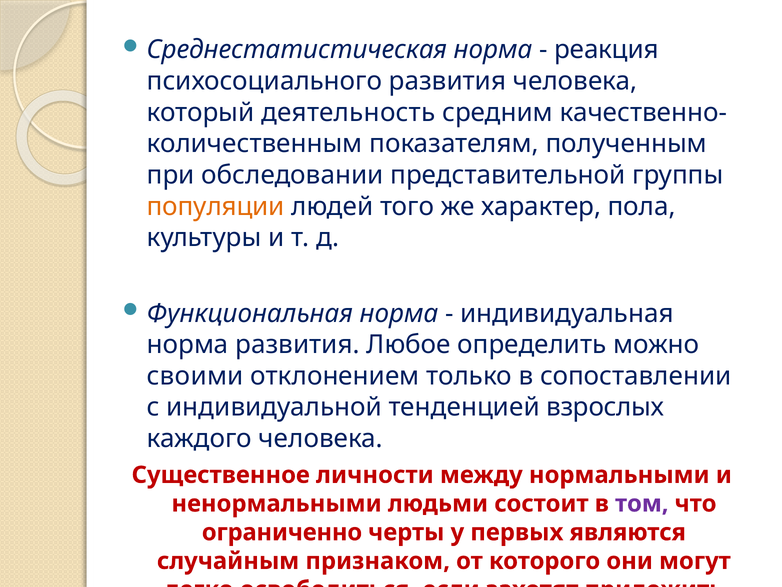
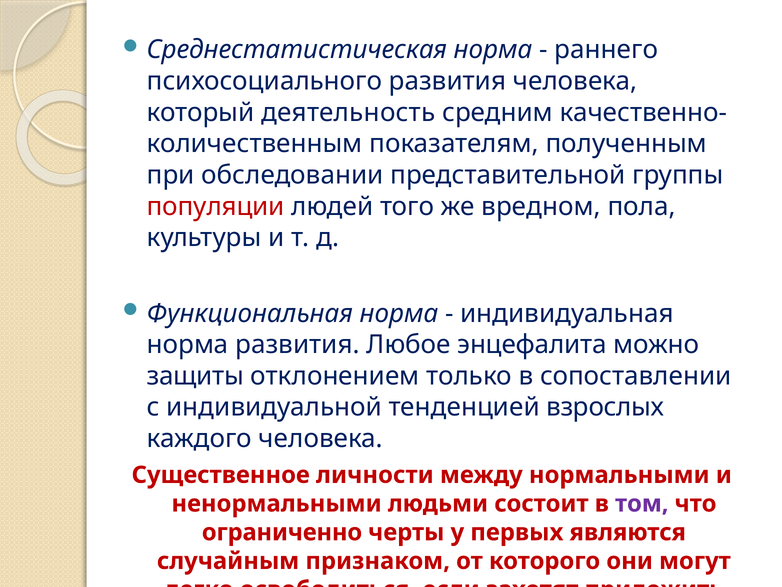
реакция: реакция -> раннего
популяции colour: orange -> red
характер: характер -> вредном
определить: определить -> энцефалита
своими: своими -> защиты
